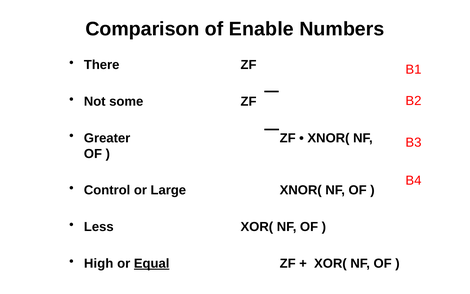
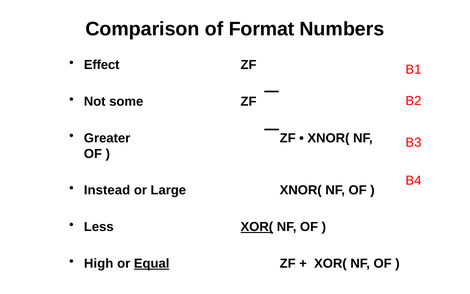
Enable: Enable -> Format
There: There -> Effect
Control: Control -> Instead
XOR( at (257, 227) underline: none -> present
